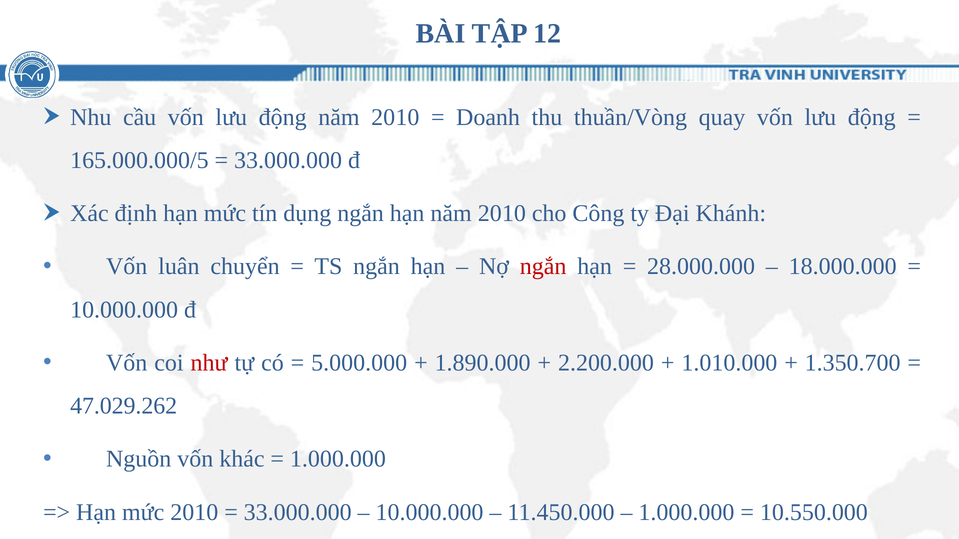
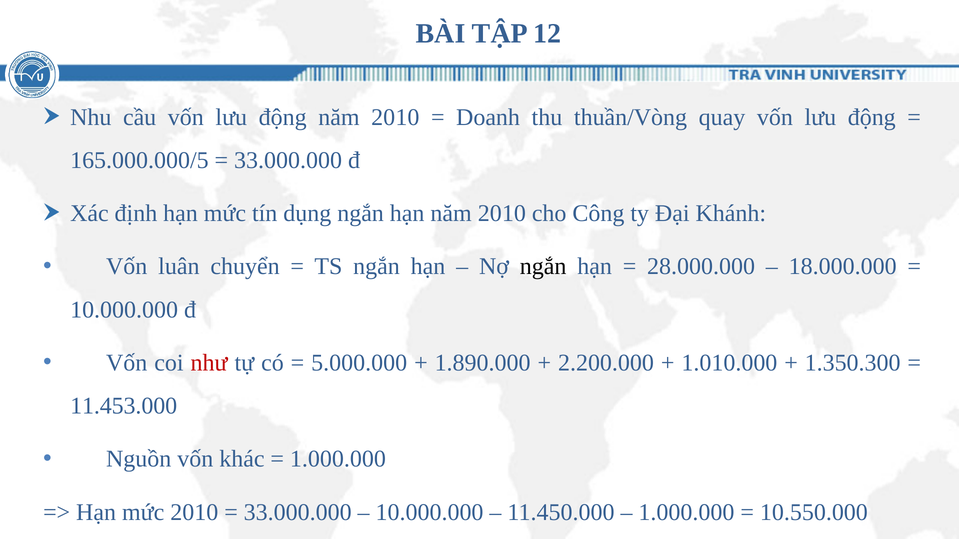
ngắn at (543, 267) colour: red -> black
1.350.700: 1.350.700 -> 1.350.300
47.029.262: 47.029.262 -> 11.453.000
